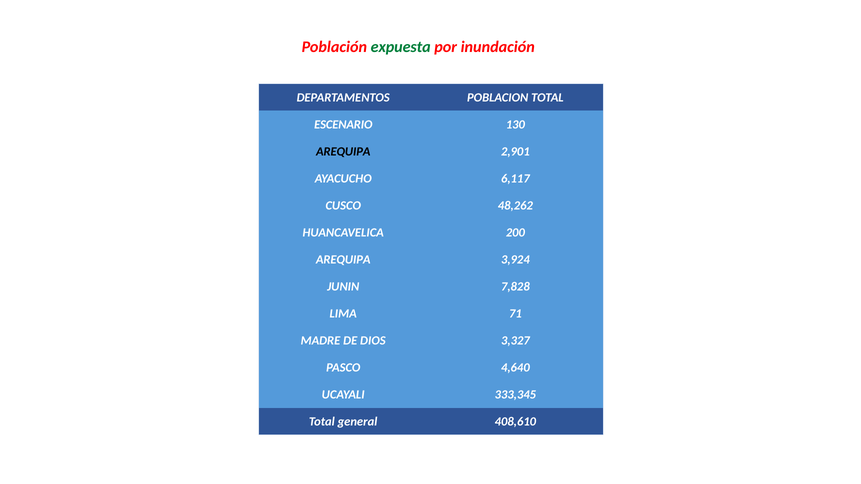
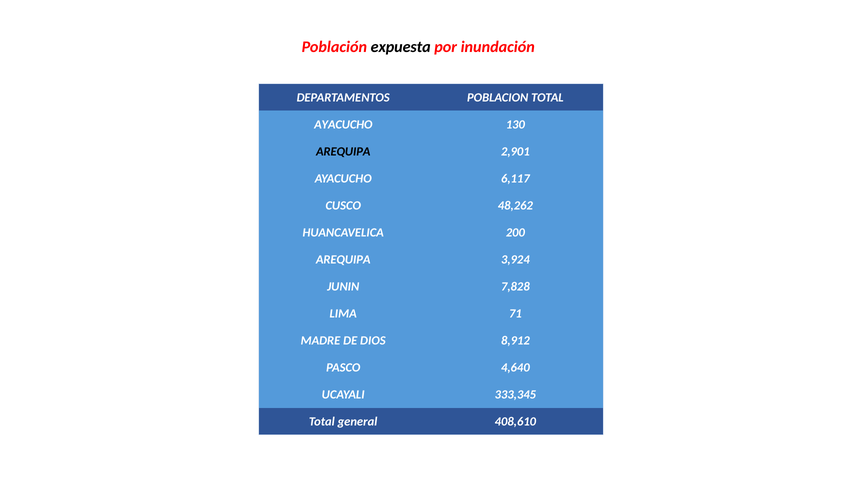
expuesta colour: green -> black
ESCENARIO at (343, 125): ESCENARIO -> AYACUCHO
3,327: 3,327 -> 8,912
